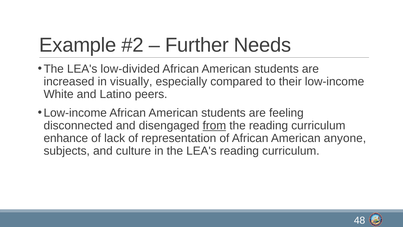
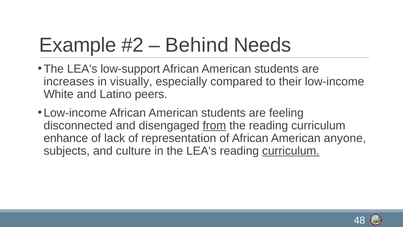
Further: Further -> Behind
low-divided: low-divided -> low-support
increased: increased -> increases
curriculum at (291, 151) underline: none -> present
